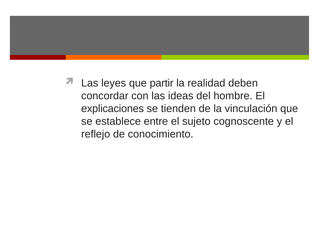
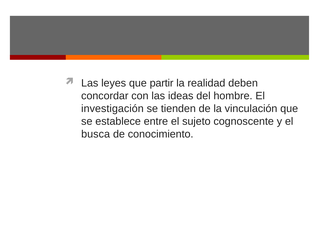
explicaciones: explicaciones -> investigación
reflejo: reflejo -> busca
